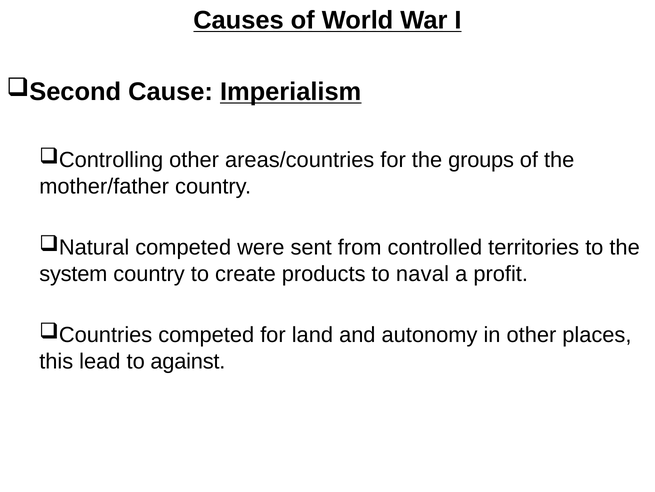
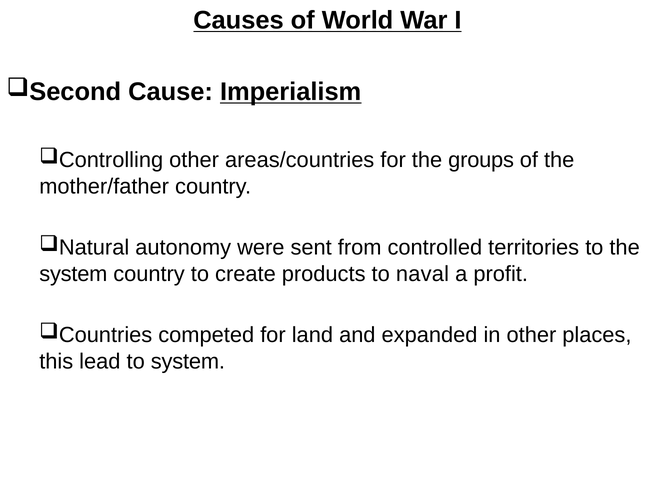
competed at (183, 247): competed -> autonomy
autonomy: autonomy -> expanded
to against: against -> system
